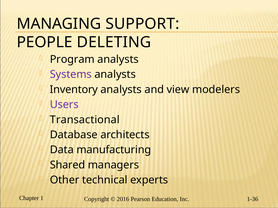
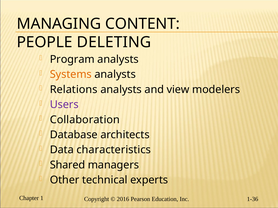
SUPPORT: SUPPORT -> CONTENT
Systems colour: purple -> orange
Inventory: Inventory -> Relations
Transactional: Transactional -> Collaboration
manufacturing: manufacturing -> characteristics
